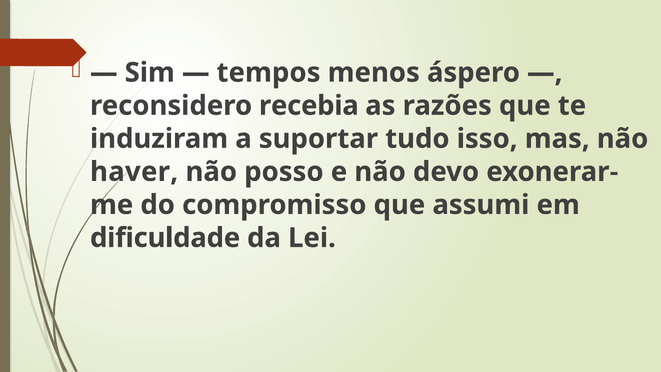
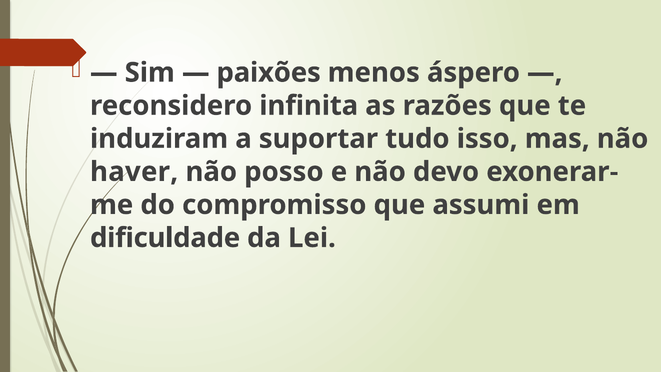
tempos: tempos -> paixões
recebia: recebia -> infinita
